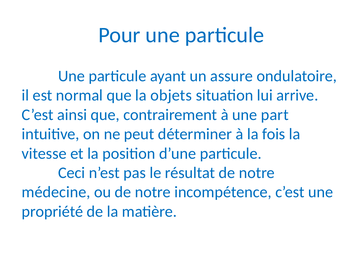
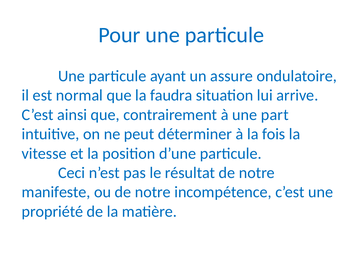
objets: objets -> faudra
médecine: médecine -> manifeste
